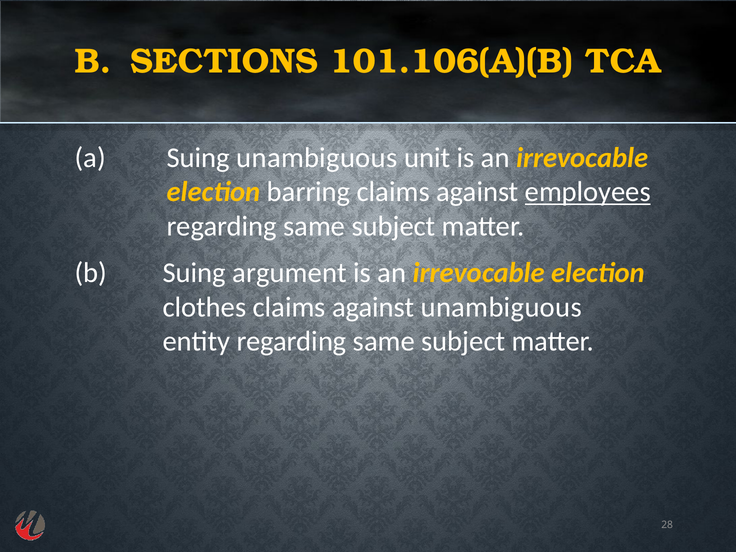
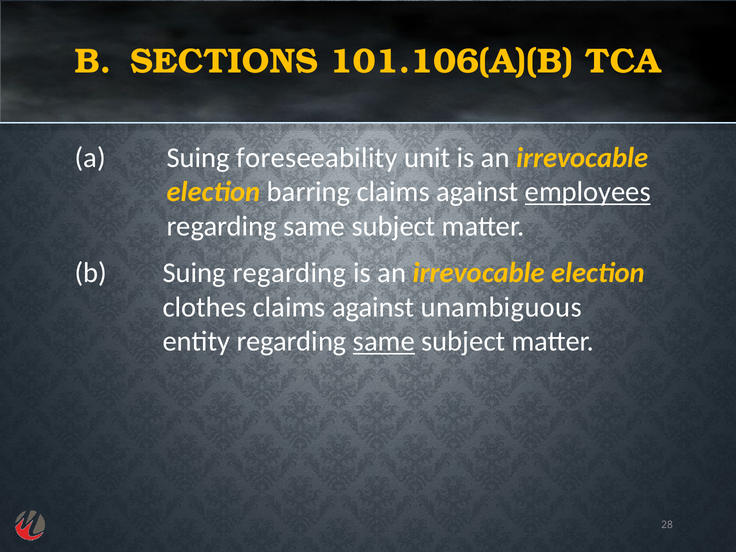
Suing unambiguous: unambiguous -> foreseeability
Suing argument: argument -> regarding
same at (384, 341) underline: none -> present
